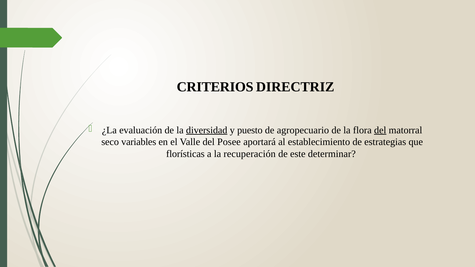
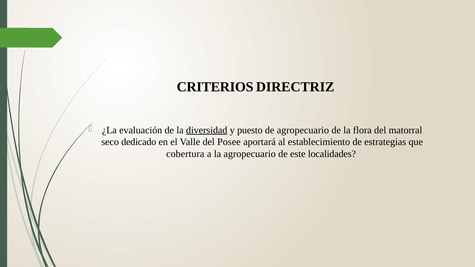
del at (380, 130) underline: present -> none
variables: variables -> dedicado
florísticas: florísticas -> cobertura
la recuperación: recuperación -> agropecuario
determinar: determinar -> localidades
